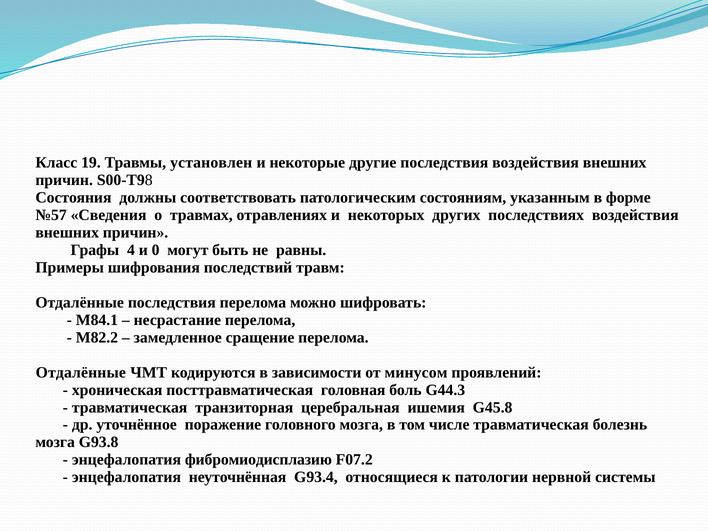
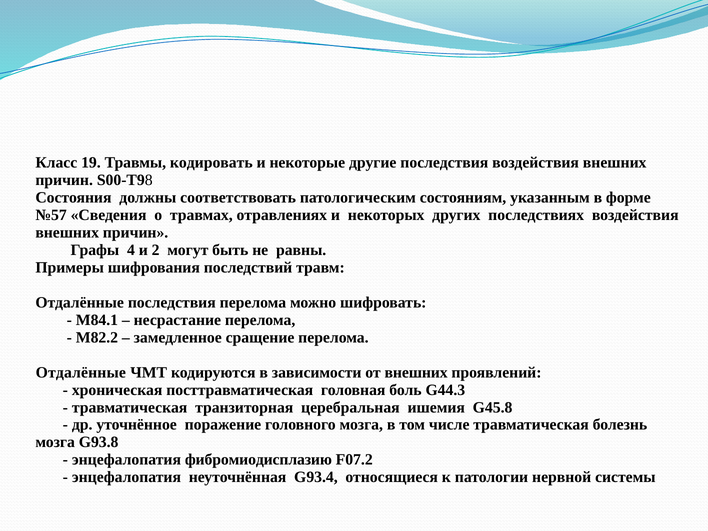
установлен: установлен -> кодировать
0: 0 -> 2
от минусом: минусом -> внешних
